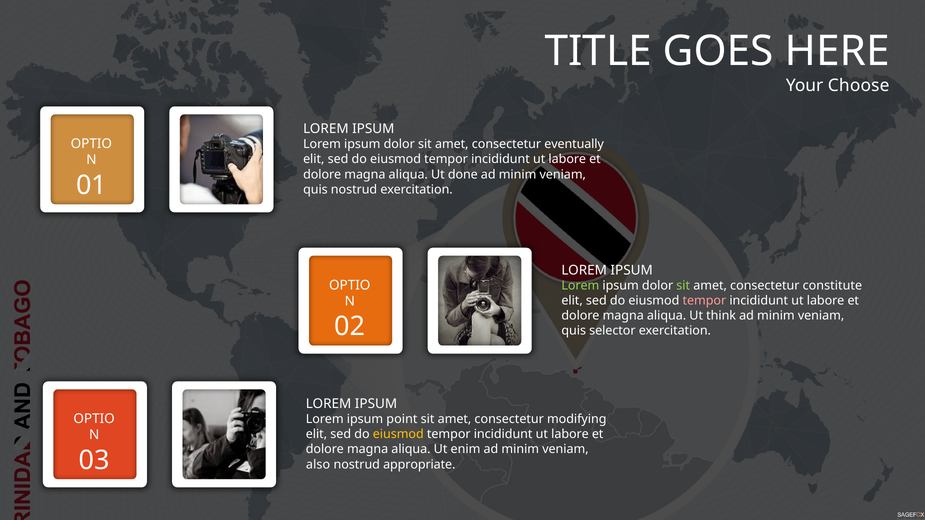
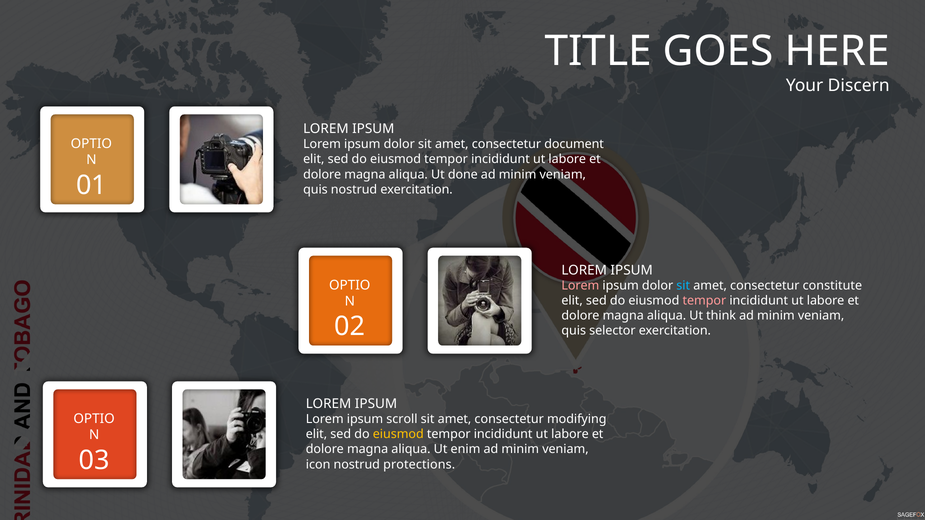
Choose: Choose -> Discern
eventually: eventually -> document
Lorem at (580, 286) colour: light green -> pink
sit at (683, 286) colour: light green -> light blue
point: point -> scroll
also: also -> icon
appropriate: appropriate -> protections
